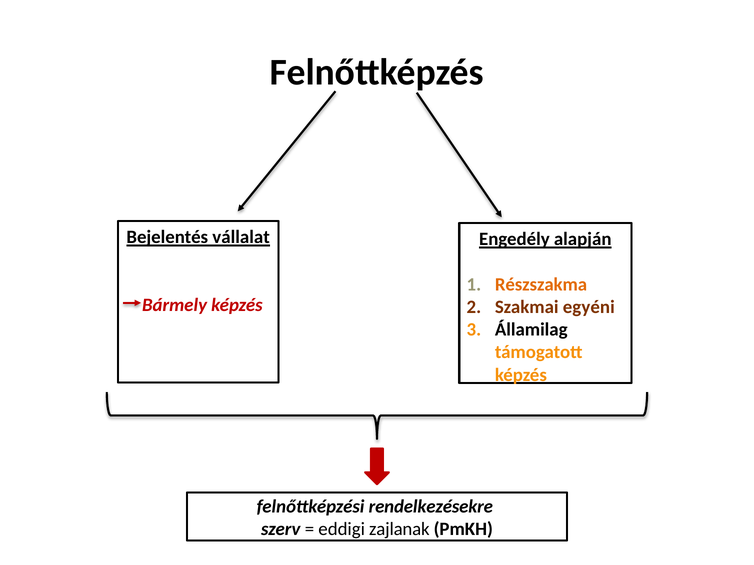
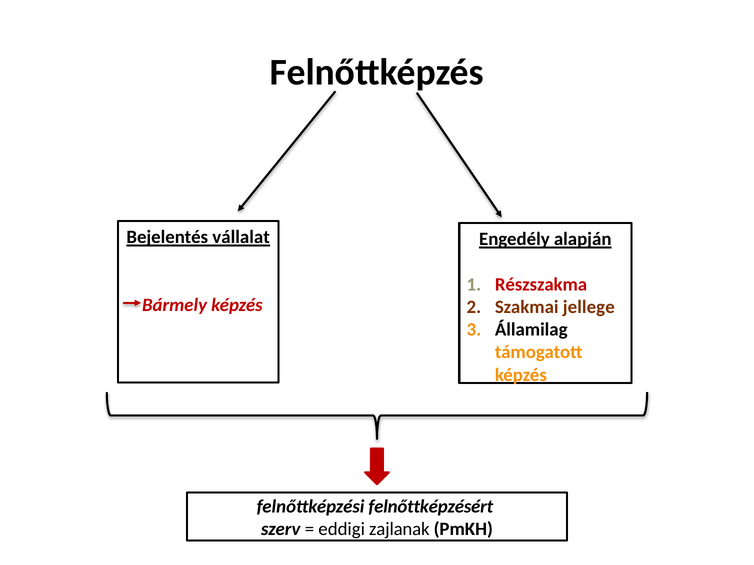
Részszakma colour: orange -> red
egyéni: egyéni -> jellege
rendelkezésekre: rendelkezésekre -> felnőttképzésért
